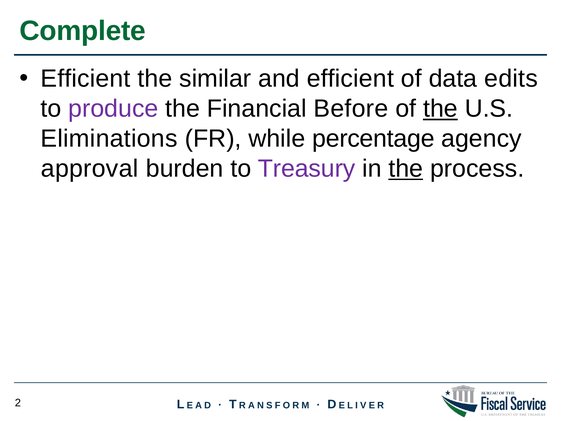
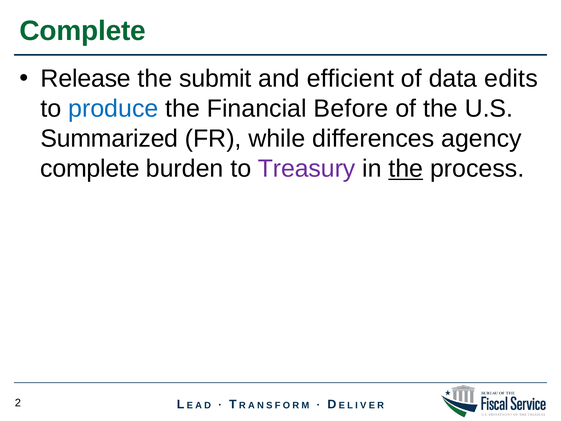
Efficient at (86, 79): Efficient -> Release
similar: similar -> submit
produce colour: purple -> blue
the at (440, 109) underline: present -> none
Eliminations: Eliminations -> Summarized
percentage: percentage -> differences
approval at (90, 168): approval -> complete
